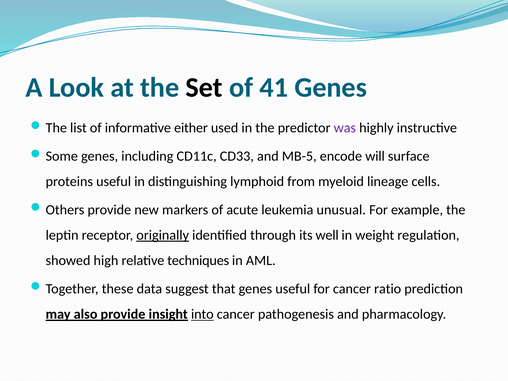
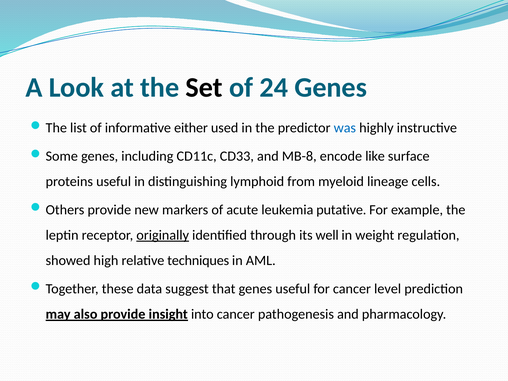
41: 41 -> 24
was colour: purple -> blue
MB-5: MB-5 -> MB-8
will: will -> like
unusual: unusual -> putative
ratio: ratio -> level
into underline: present -> none
